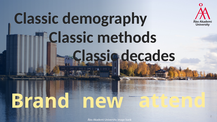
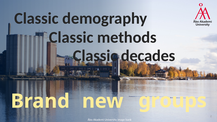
attend: attend -> groups
